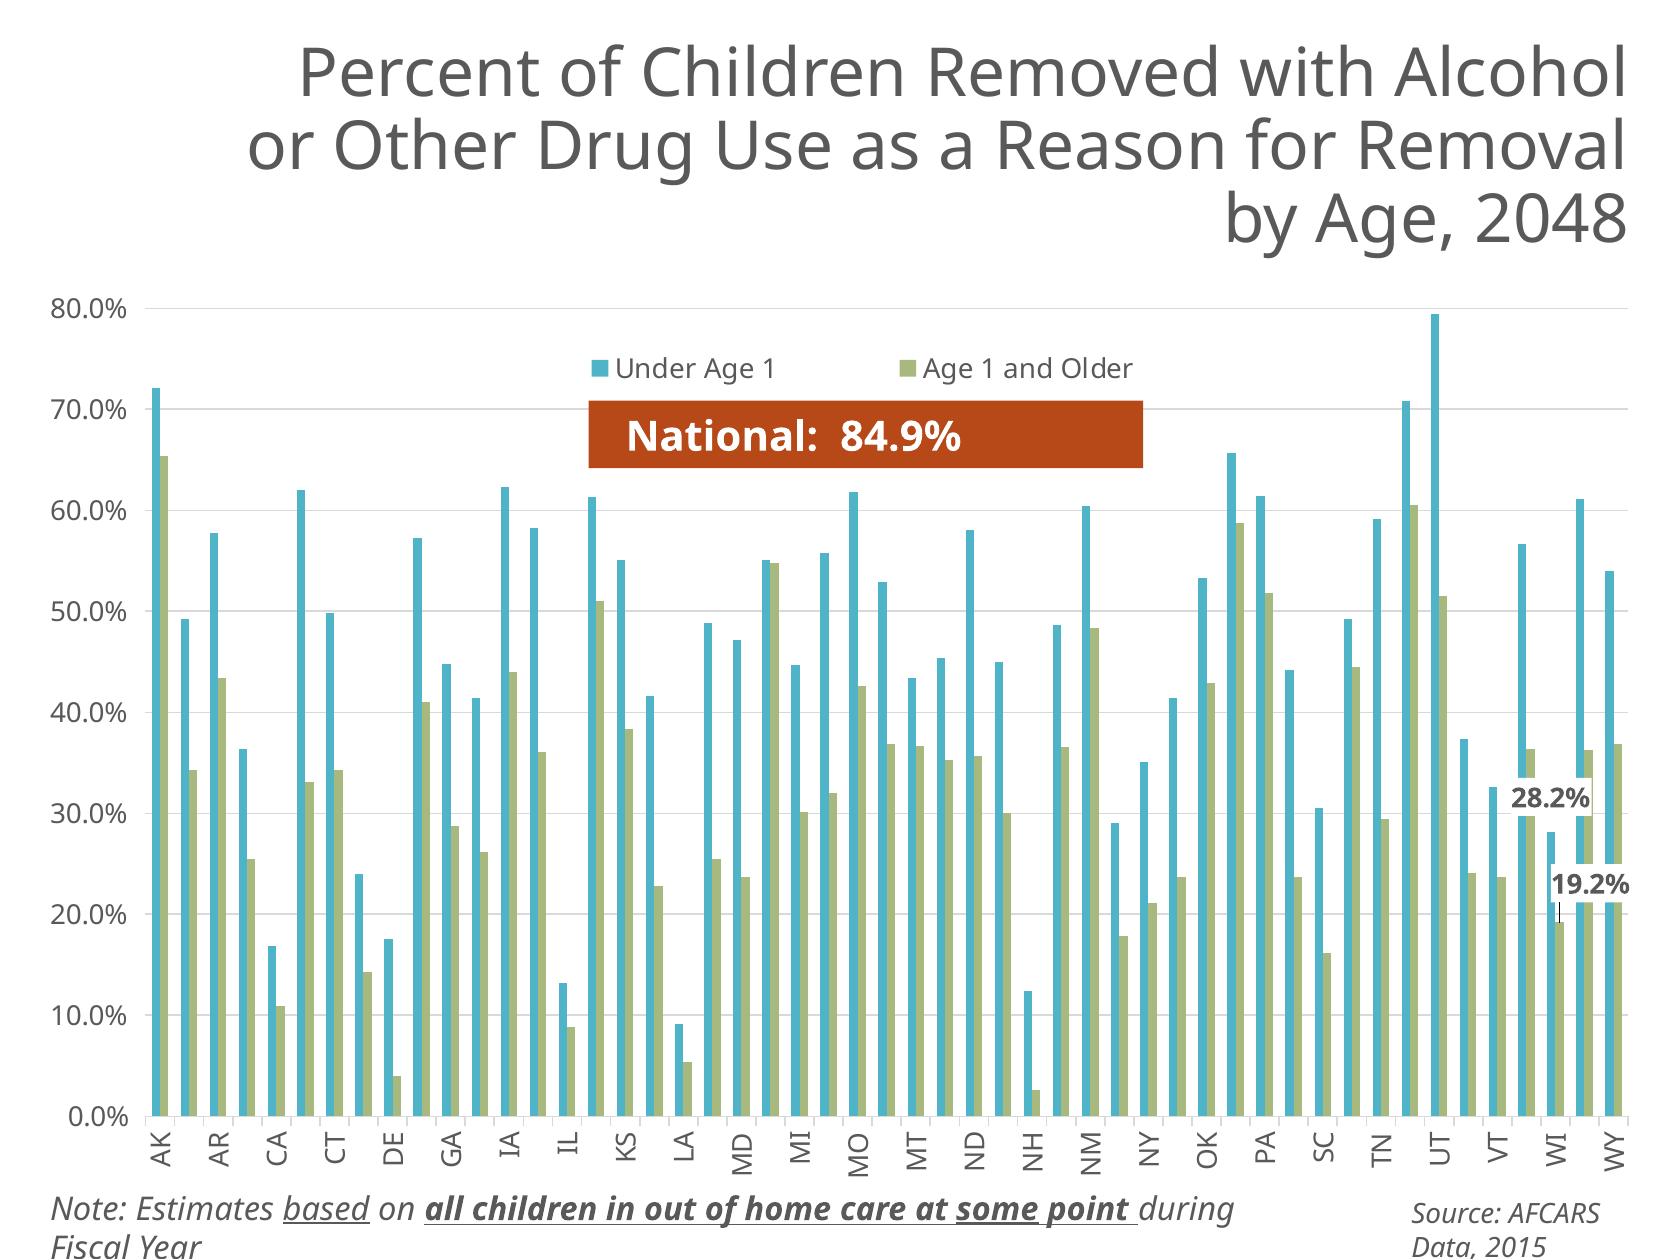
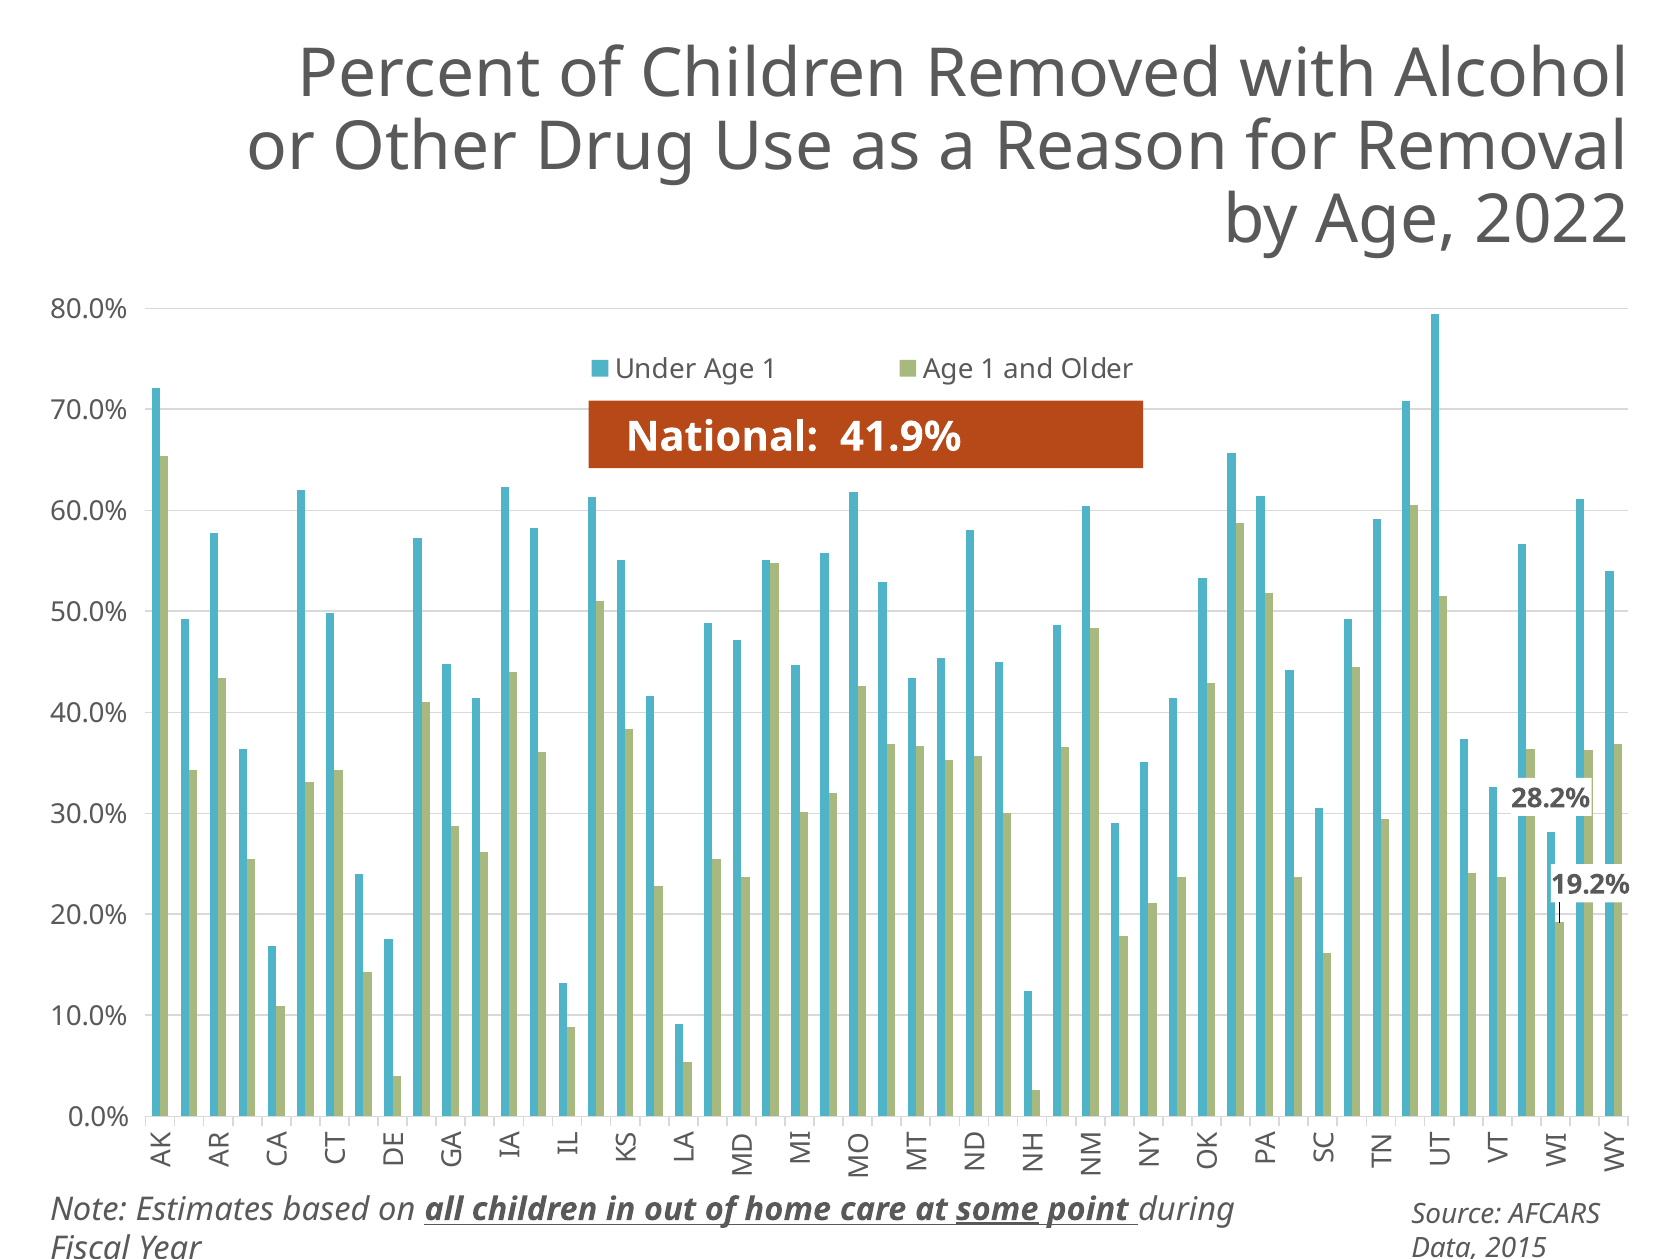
2048: 2048 -> 2022
84.9%: 84.9% -> 41.9%
based underline: present -> none
